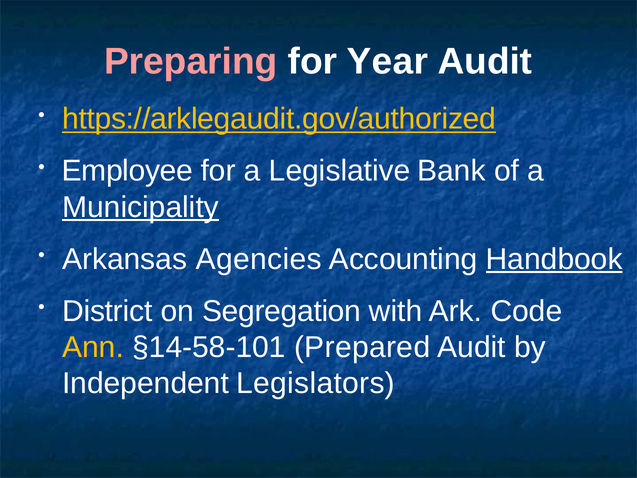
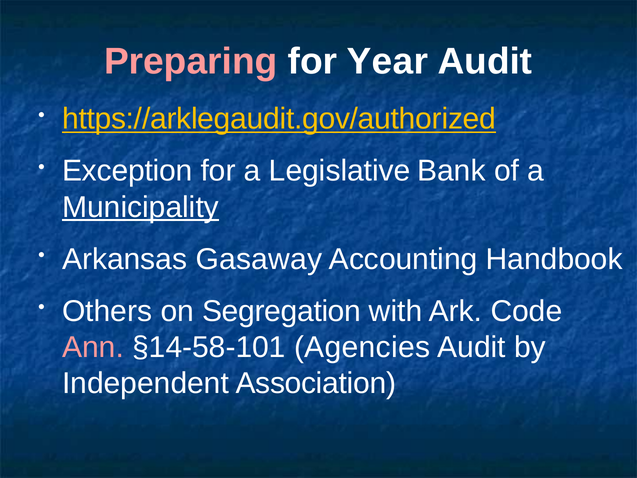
Employee: Employee -> Exception
Agencies: Agencies -> Gasaway
Handbook underline: present -> none
District: District -> Others
Ann colour: yellow -> pink
Prepared: Prepared -> Agencies
Legislators: Legislators -> Association
